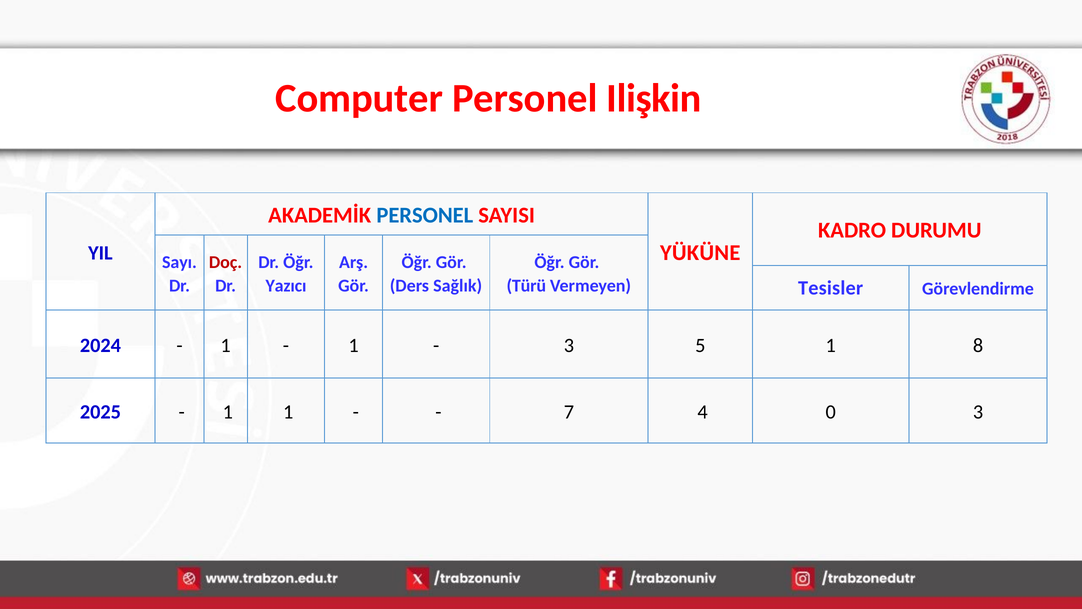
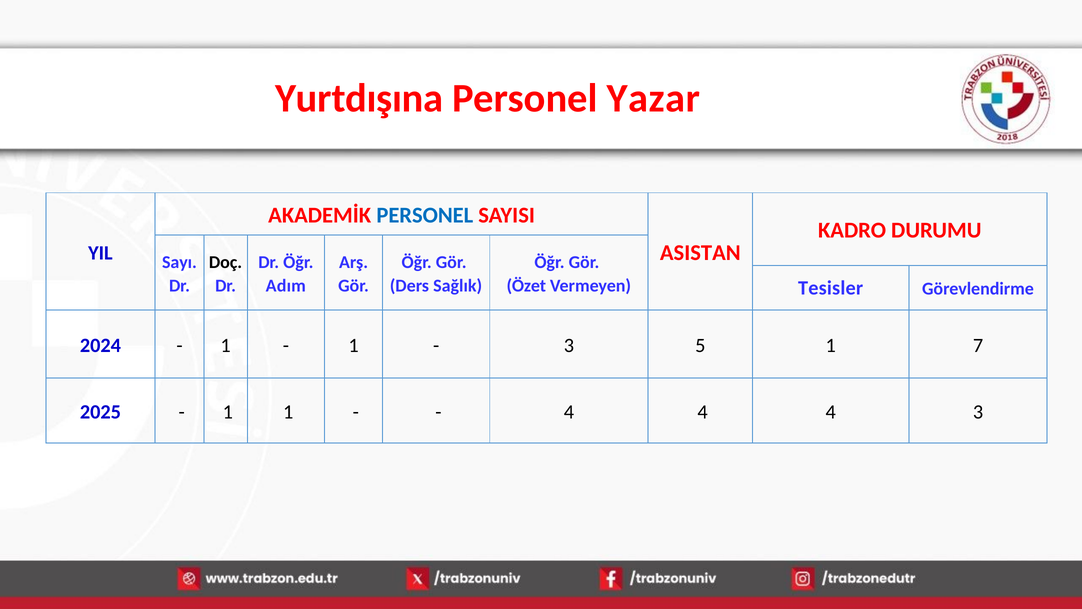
Computer: Computer -> Yurtdışına
Ilişkin: Ilişkin -> Yazar
YÜKÜNE: YÜKÜNE -> ASISTAN
Doç colour: red -> black
Yazıcı: Yazıcı -> Adım
Türü: Türü -> Özet
8: 8 -> 7
7 at (569, 412): 7 -> 4
0 at (831, 412): 0 -> 4
